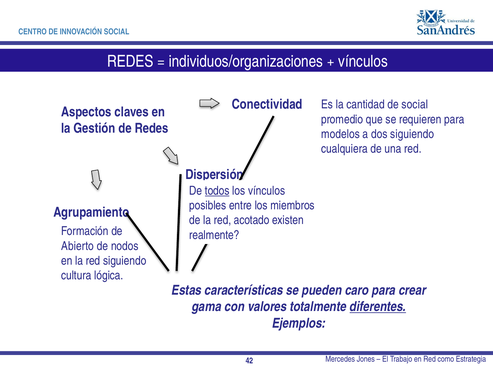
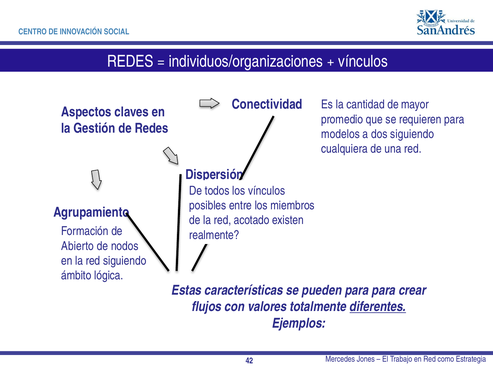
de social: social -> mayor
todos underline: present -> none
cultura: cultura -> ámbito
pueden caro: caro -> para
gama: gama -> flujos
